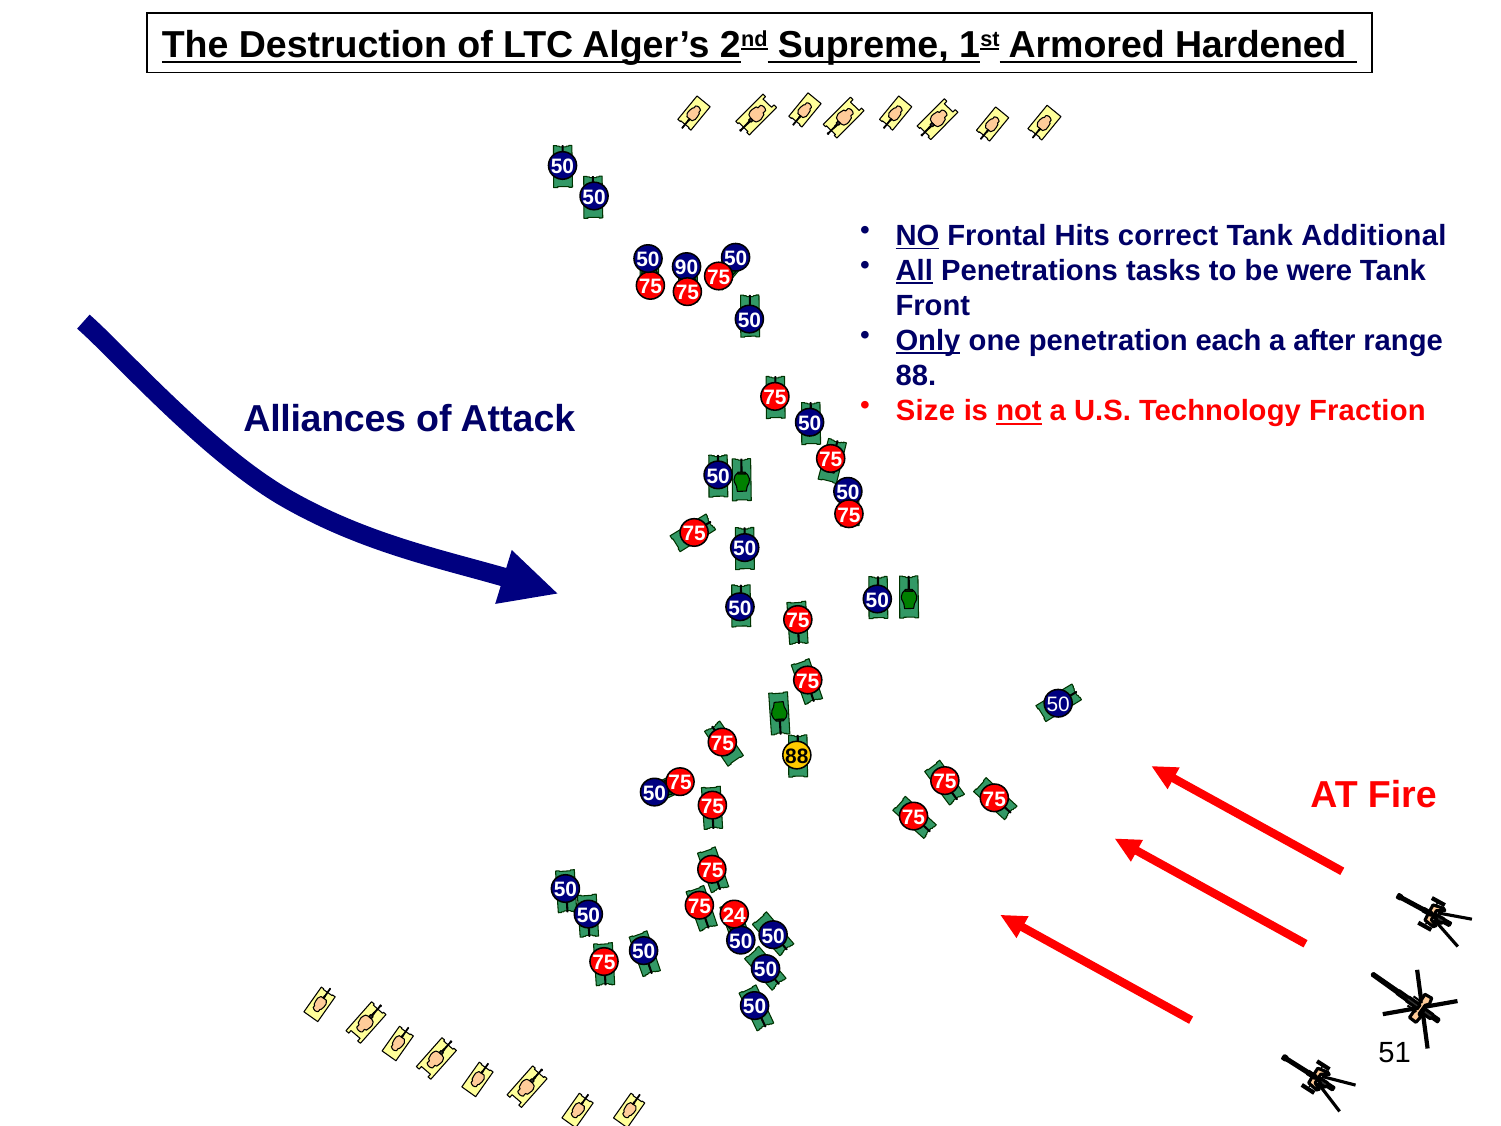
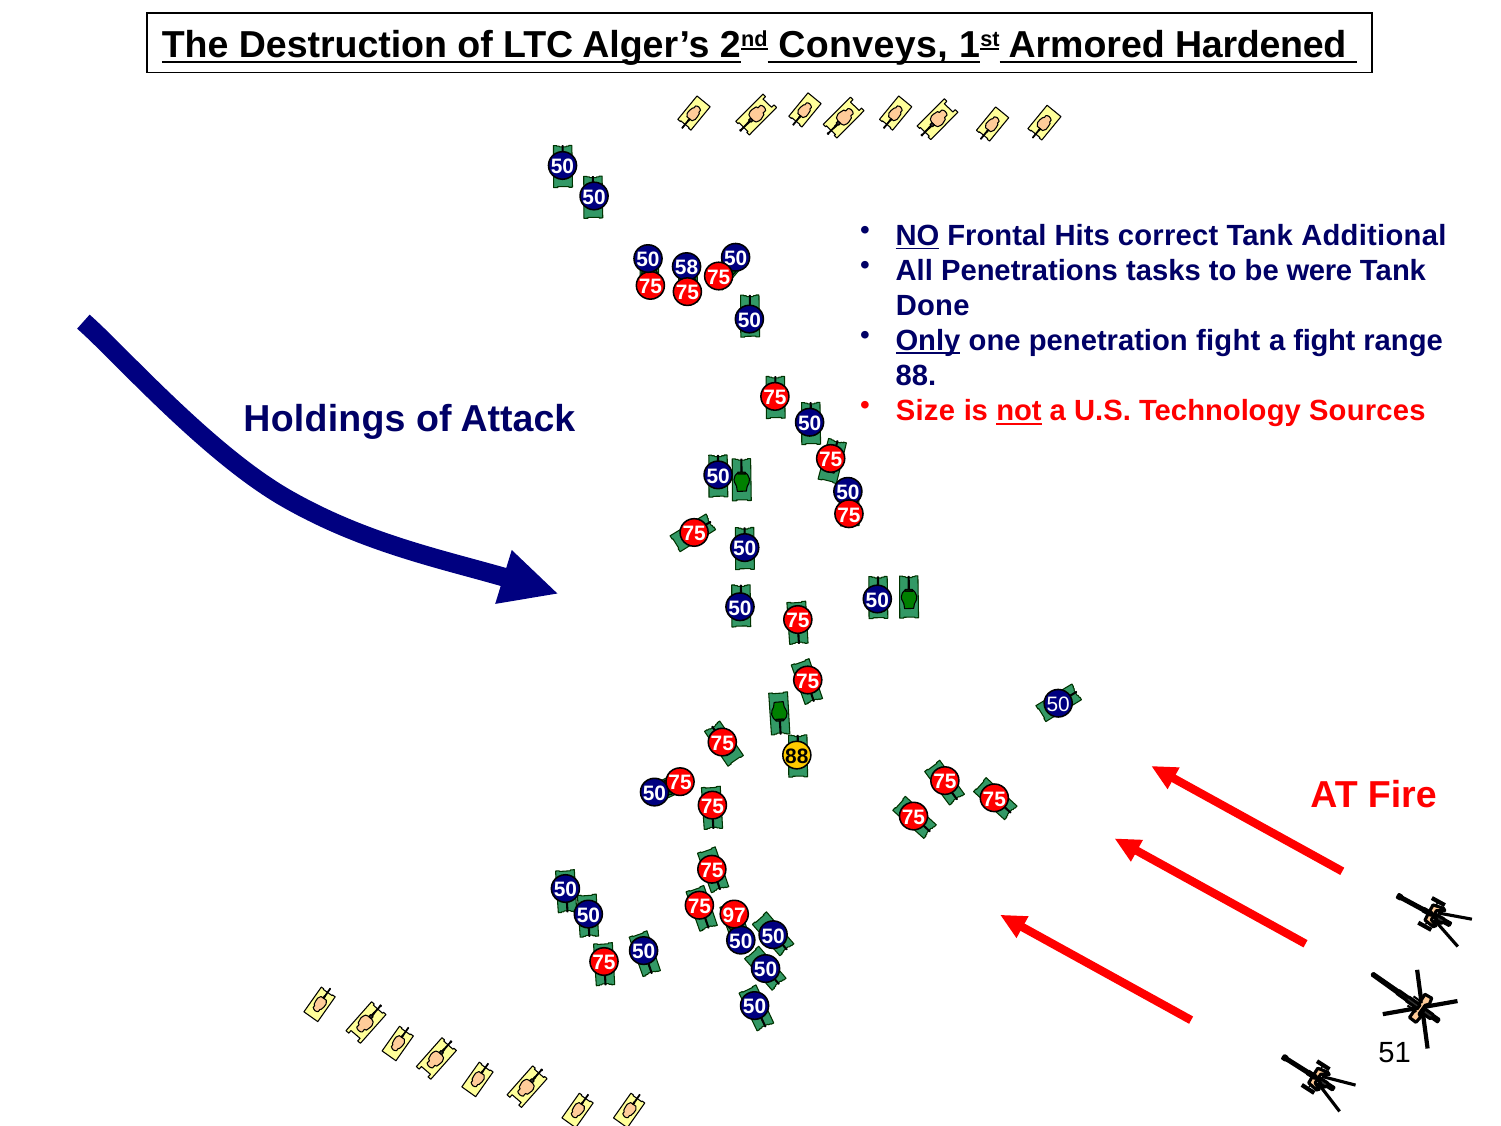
Supreme: Supreme -> Conveys
90: 90 -> 58
All underline: present -> none
Front: Front -> Done
penetration each: each -> fight
a after: after -> fight
Fraction: Fraction -> Sources
Alliances: Alliances -> Holdings
24: 24 -> 97
